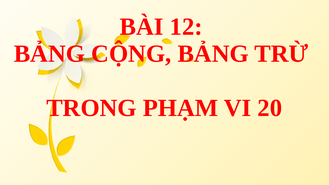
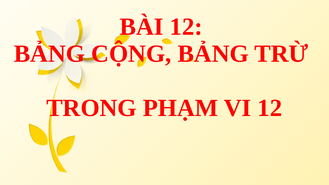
VI 20: 20 -> 12
